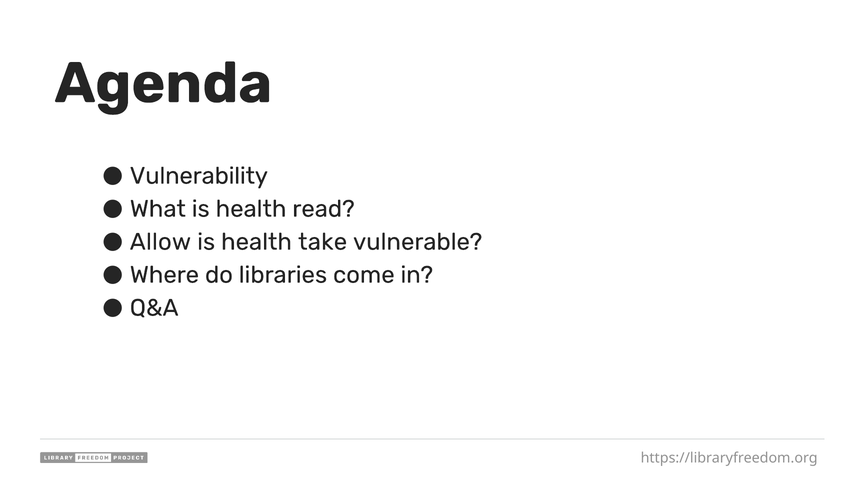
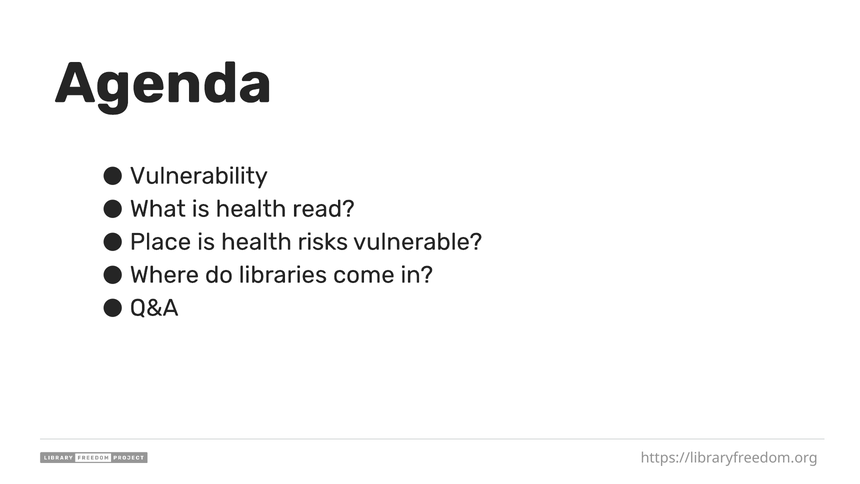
Allow: Allow -> Place
take: take -> risks
